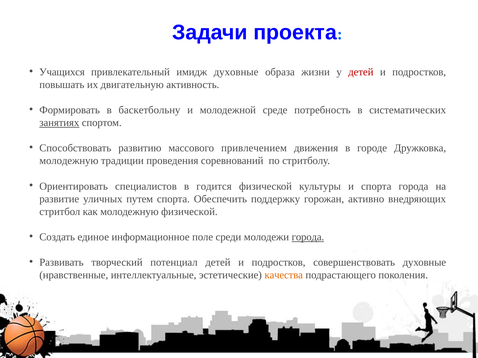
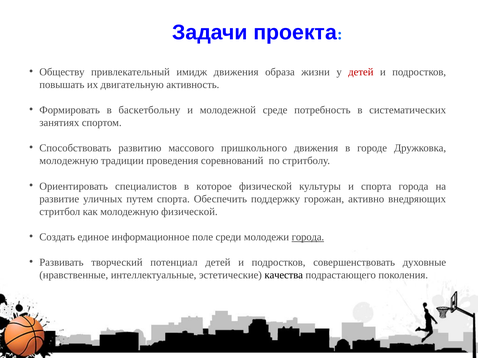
Учащихся: Учащихся -> Обществу
имидж духовные: духовные -> движения
занятиях underline: present -> none
привлечением: привлечением -> пришкольного
годится: годится -> которое
качества colour: orange -> black
